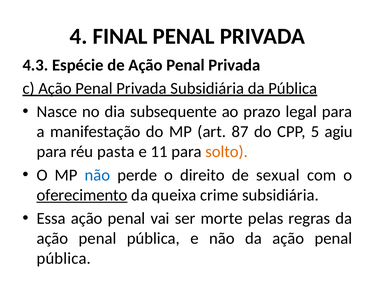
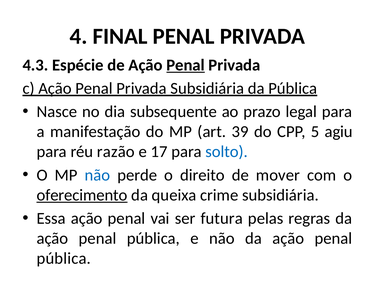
Penal at (186, 65) underline: none -> present
87: 87 -> 39
pasta: pasta -> razão
11: 11 -> 17
solto colour: orange -> blue
sexual: sexual -> mover
morte: morte -> futura
